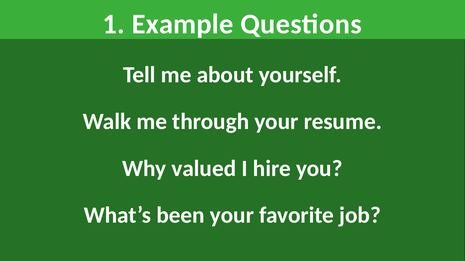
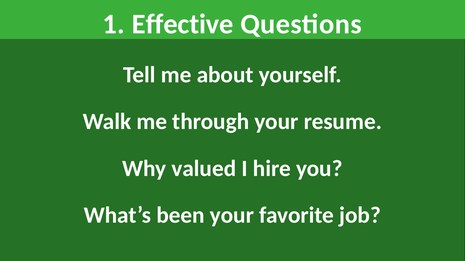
Example: Example -> Effective
